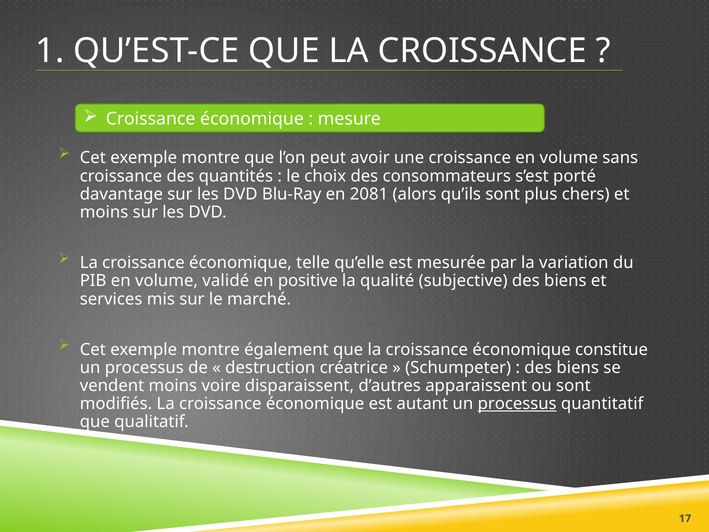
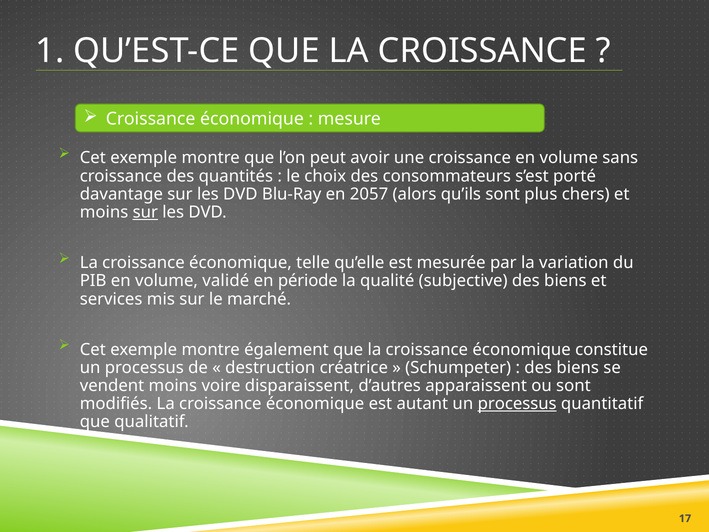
2081: 2081 -> 2057
sur at (145, 212) underline: none -> present
positive: positive -> période
